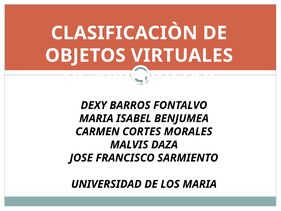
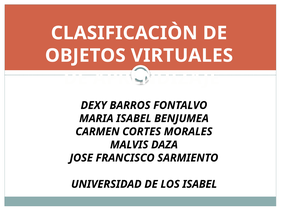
LOS MARIA: MARIA -> ISABEL
